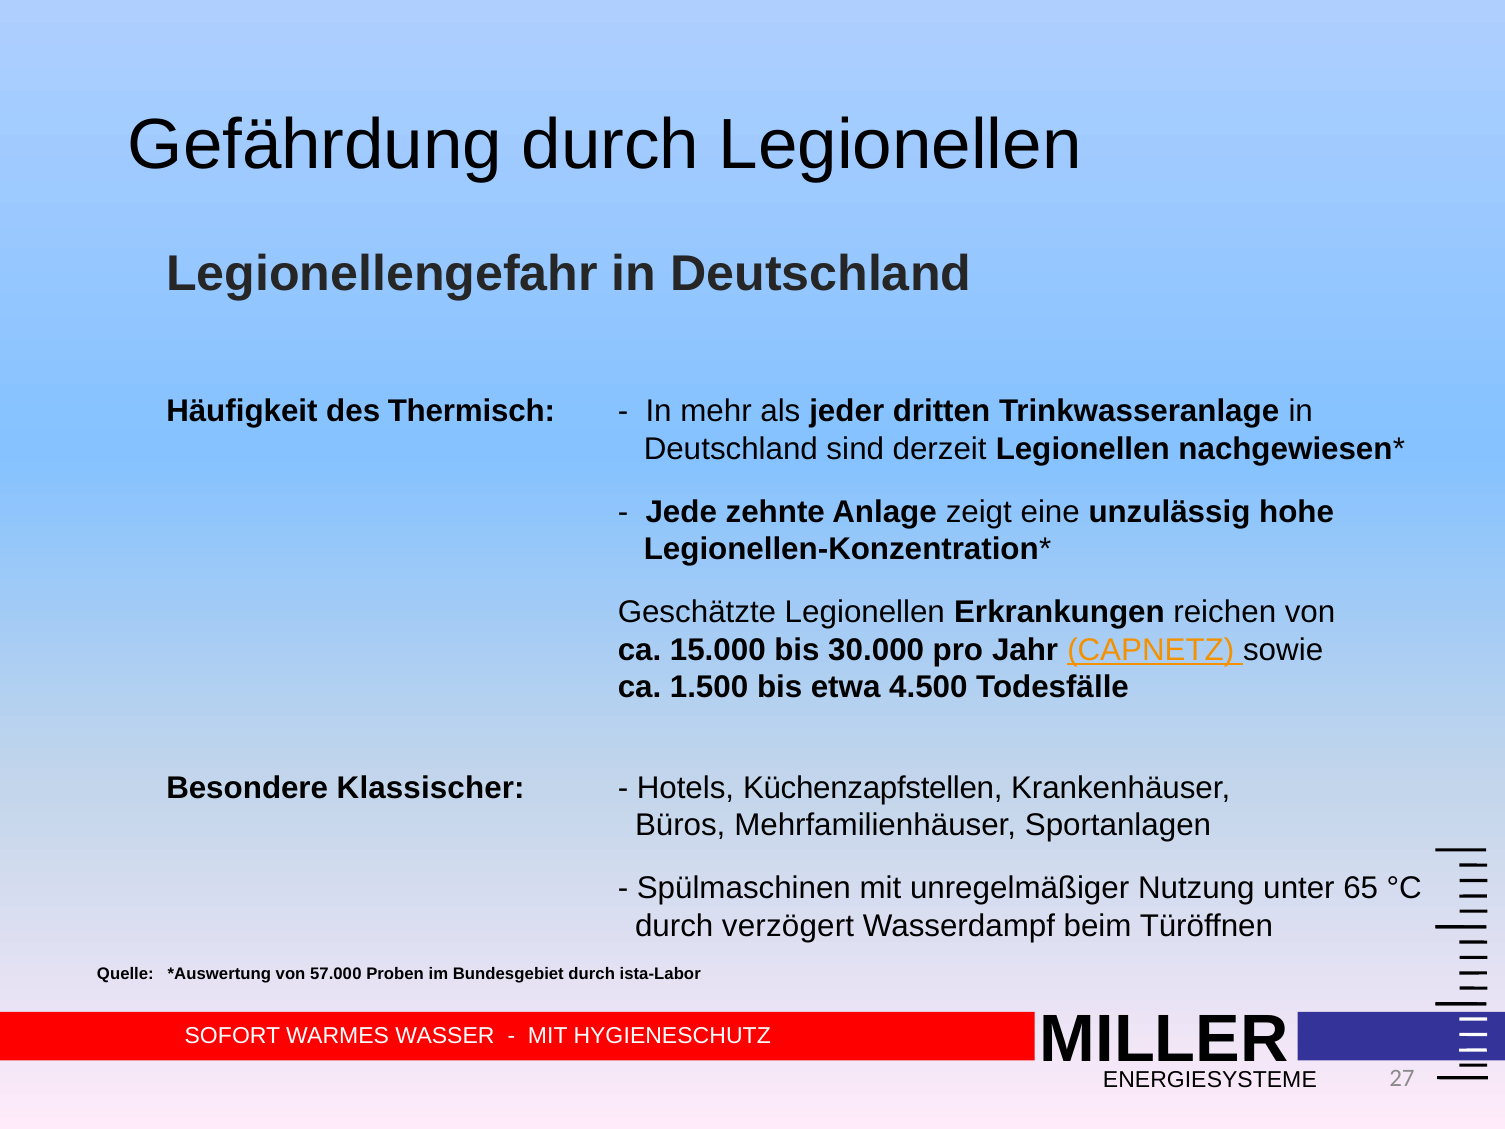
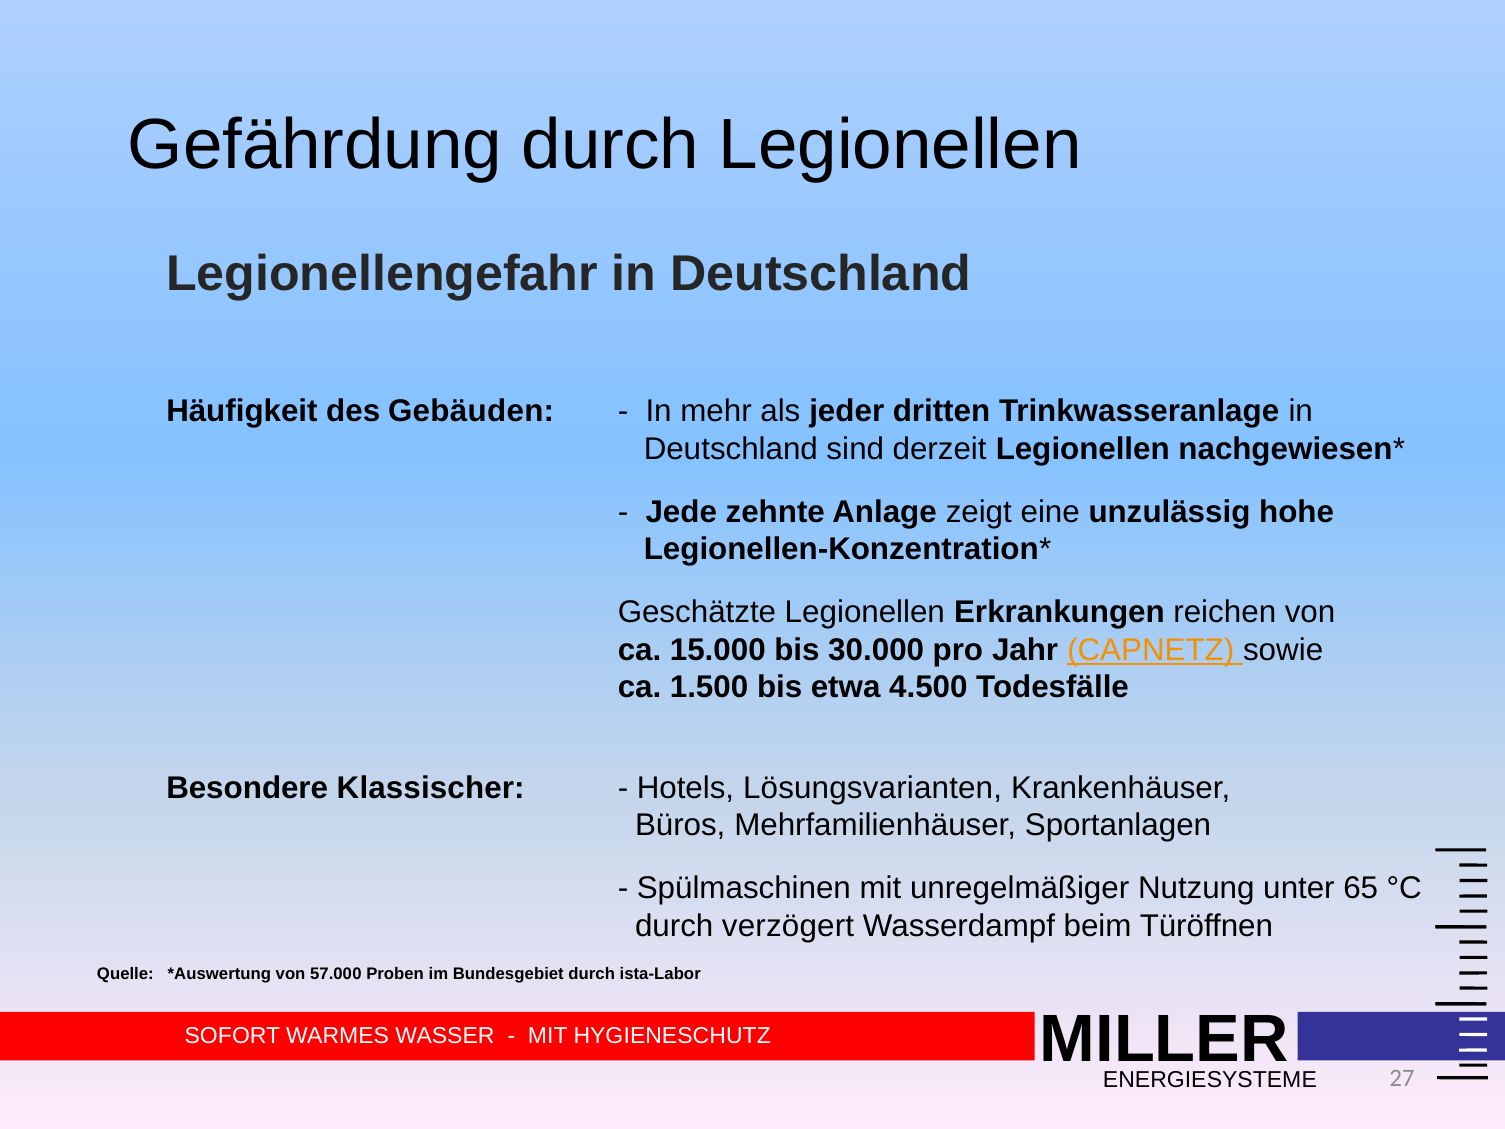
Thermisch: Thermisch -> Gebäuden
Küchenzapfstellen: Küchenzapfstellen -> Lösungsvarianten
